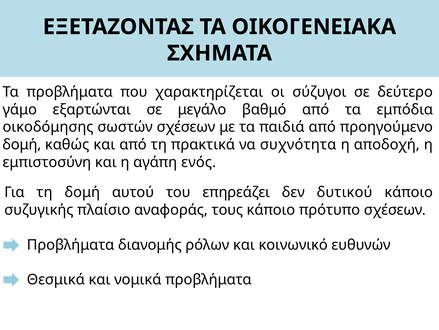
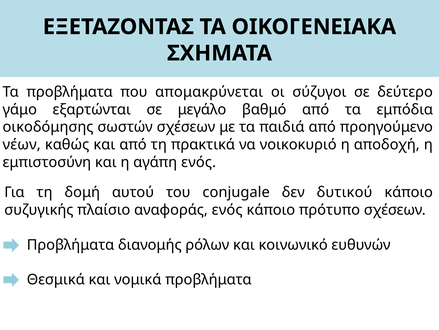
χαρακτηρίζεται: χαρακτηρίζεται -> απομακρύνεται
δομή at (22, 144): δομή -> νέων
συχνότητα: συχνότητα -> νοικοκυριό
επηρεάζει: επηρεάζει -> conjugale
αναφοράς τους: τους -> ενός
